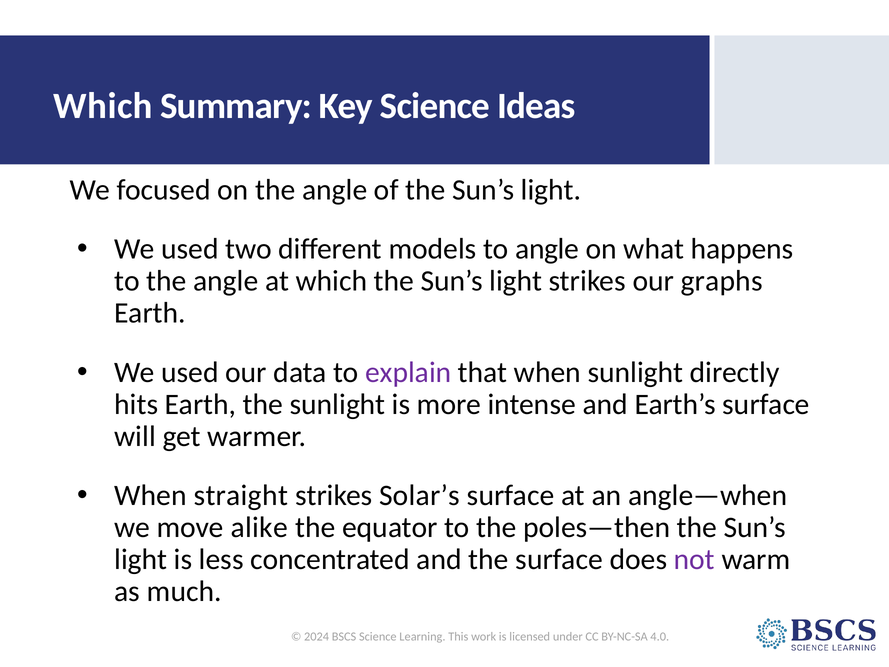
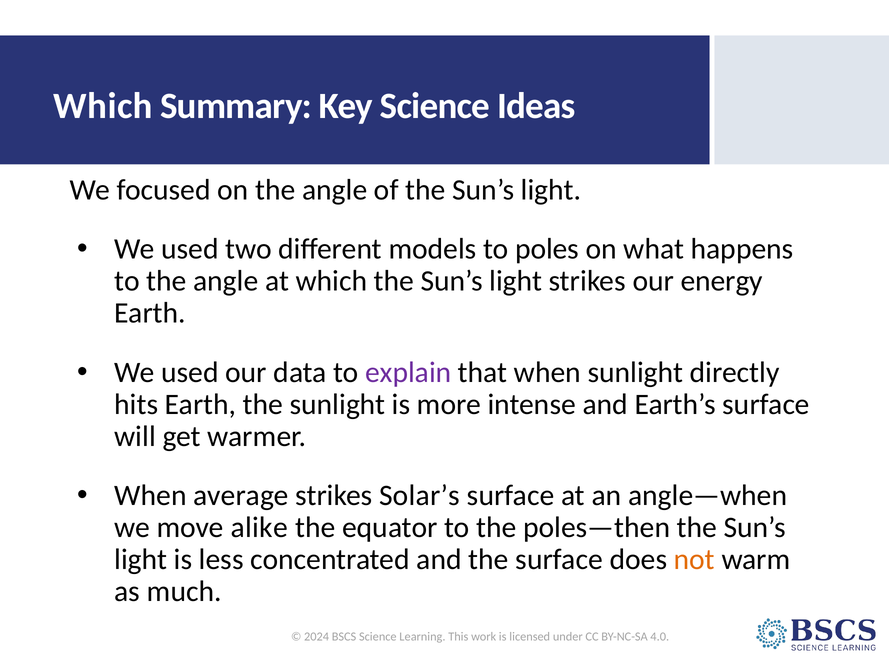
to angle: angle -> poles
graphs: graphs -> energy
straight: straight -> average
not colour: purple -> orange
